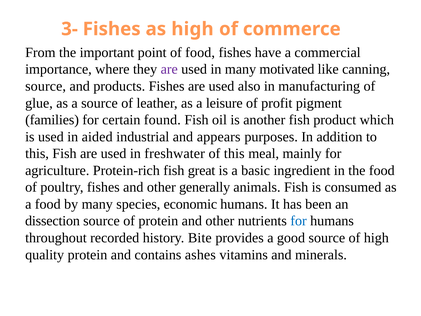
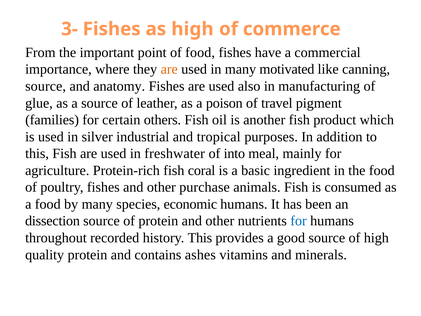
are at (169, 69) colour: purple -> orange
products: products -> anatomy
leisure: leisure -> poison
profit: profit -> travel
found: found -> others
aided: aided -> silver
appears: appears -> tropical
of this: this -> into
great: great -> coral
generally: generally -> purchase
history Bite: Bite -> This
